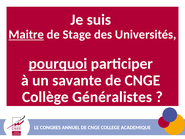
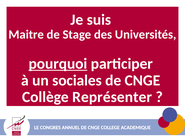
Maitre underline: present -> none
savante: savante -> sociales
Généralistes: Généralistes -> Représenter
